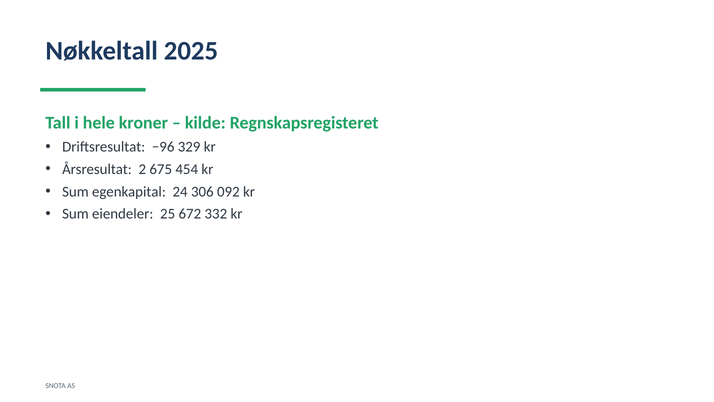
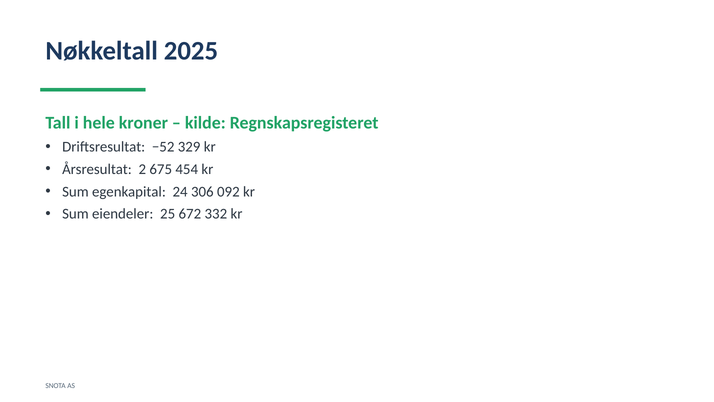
−96: −96 -> −52
